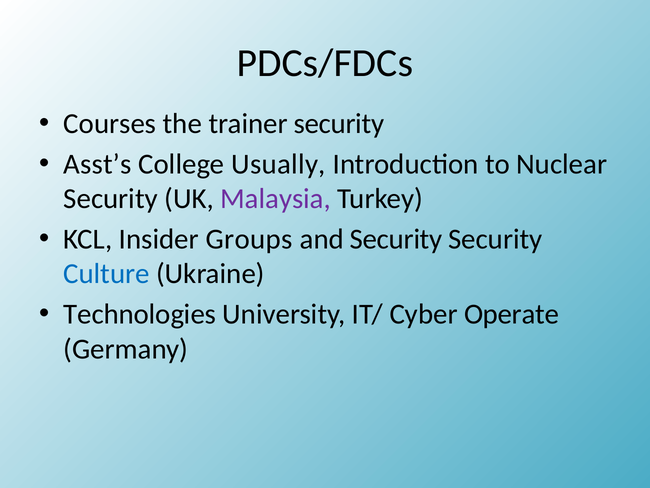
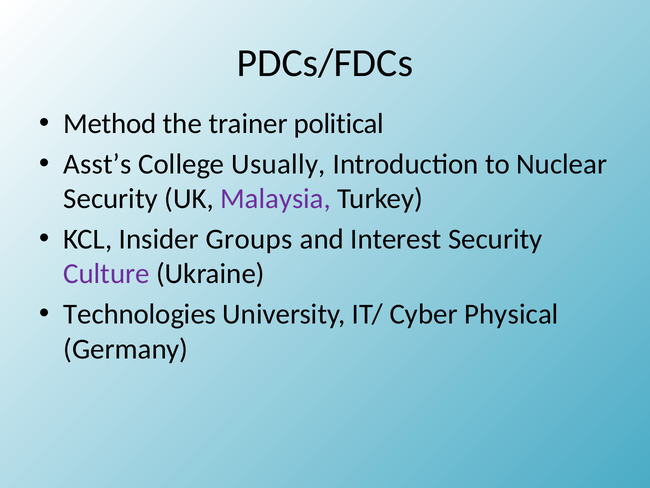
Courses: Courses -> Method
trainer security: security -> political
and Security: Security -> Interest
Culture colour: blue -> purple
Operate: Operate -> Physical
